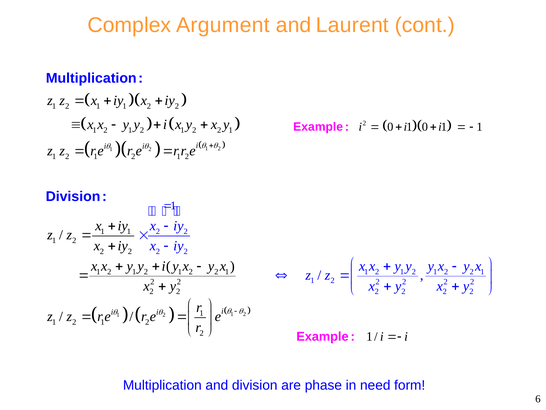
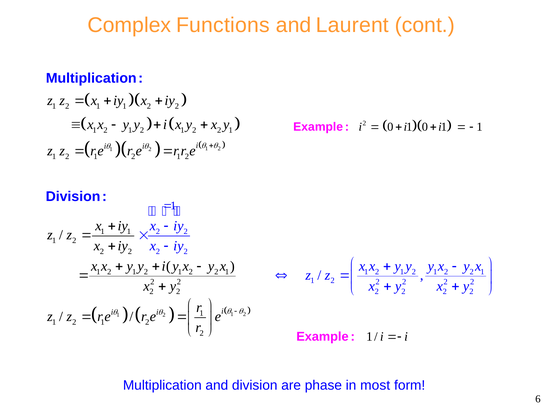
Argument: Argument -> Functions
need: need -> most
